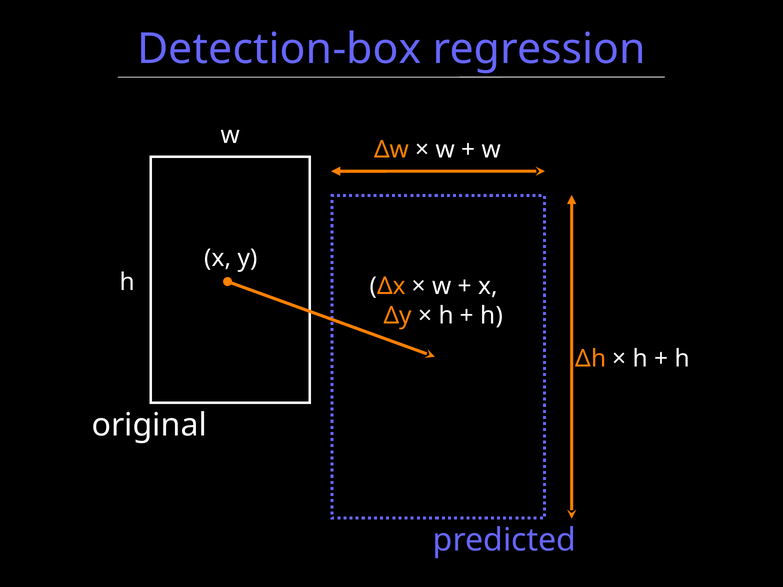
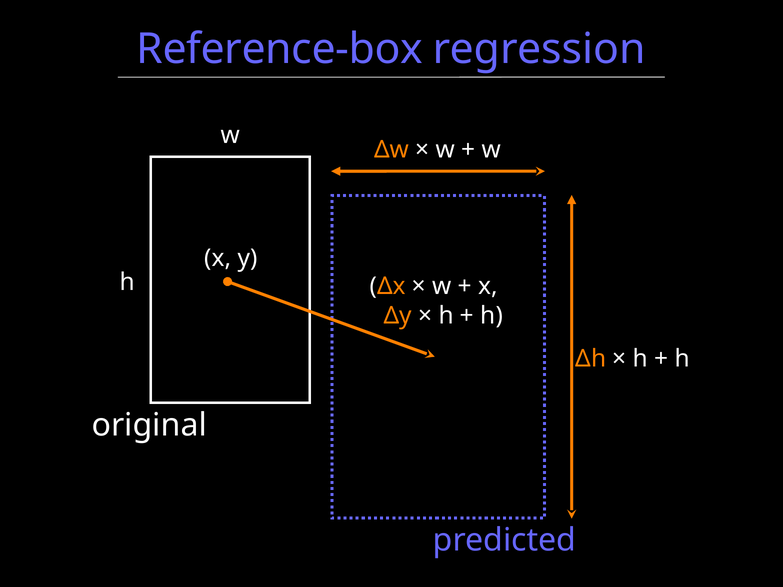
Detection-box: Detection-box -> Reference-box
